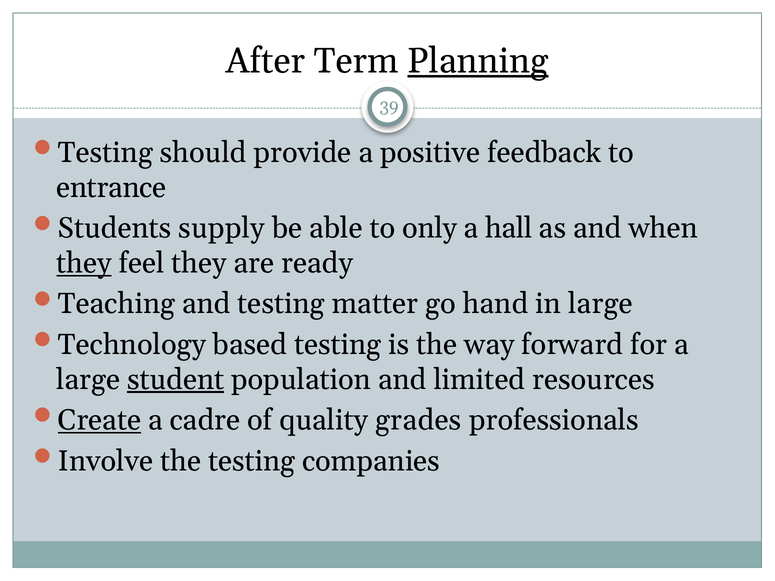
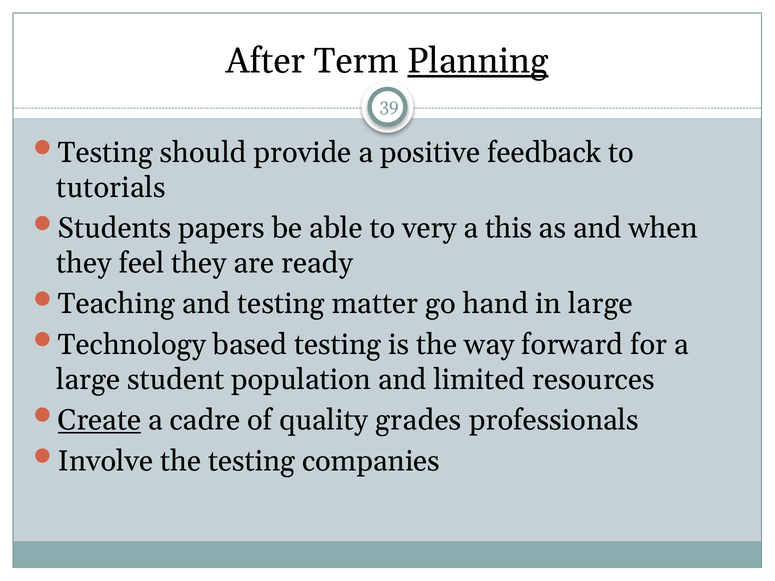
entrance: entrance -> tutorials
supply: supply -> papers
only: only -> very
hall: hall -> this
they at (84, 263) underline: present -> none
student underline: present -> none
